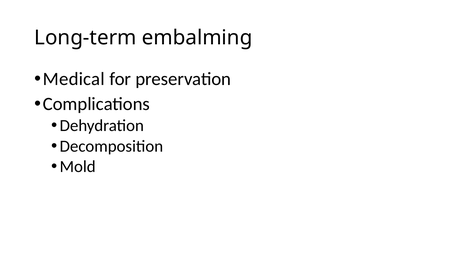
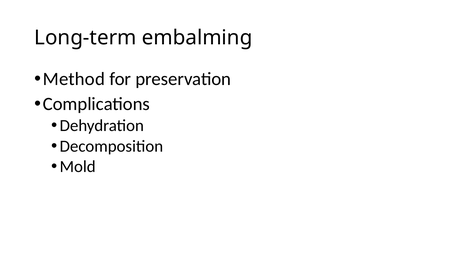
Medical: Medical -> Method
